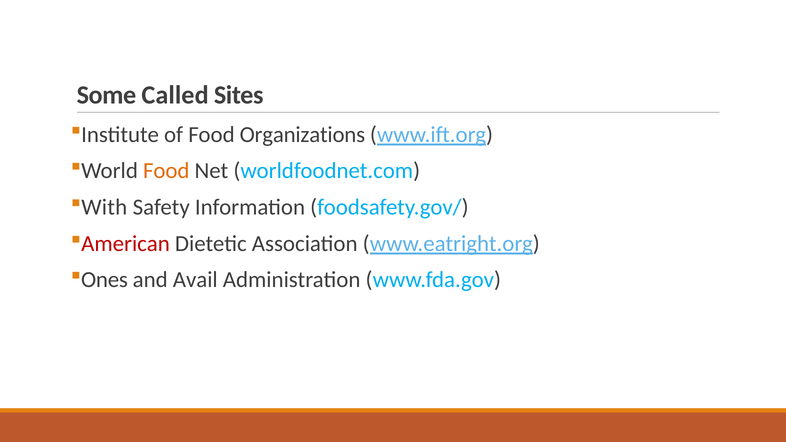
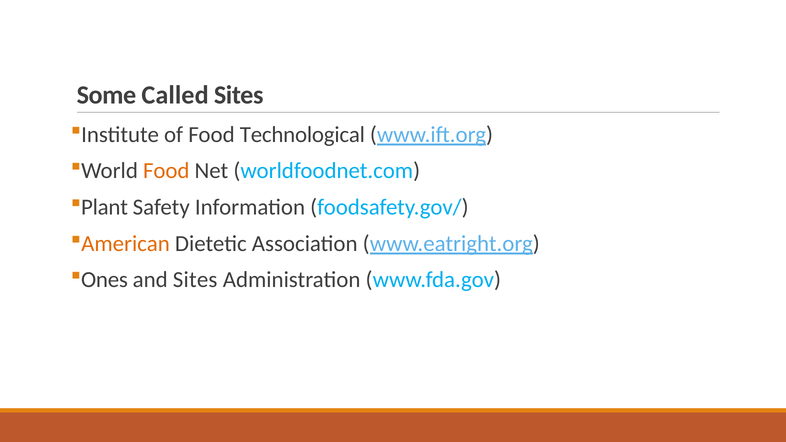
Organizations: Organizations -> Technological
With: With -> Plant
American colour: red -> orange
and Avail: Avail -> Sites
